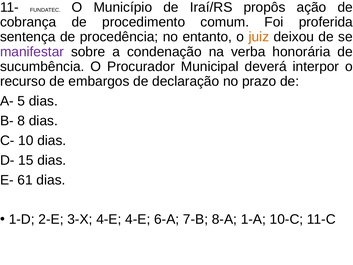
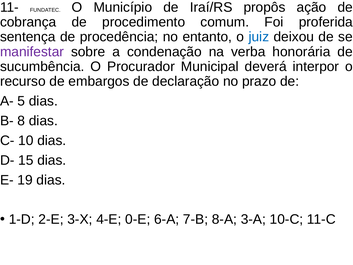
juiz colour: orange -> blue
61: 61 -> 19
4-E 4-E: 4-E -> 0-E
1-A: 1-A -> 3-A
